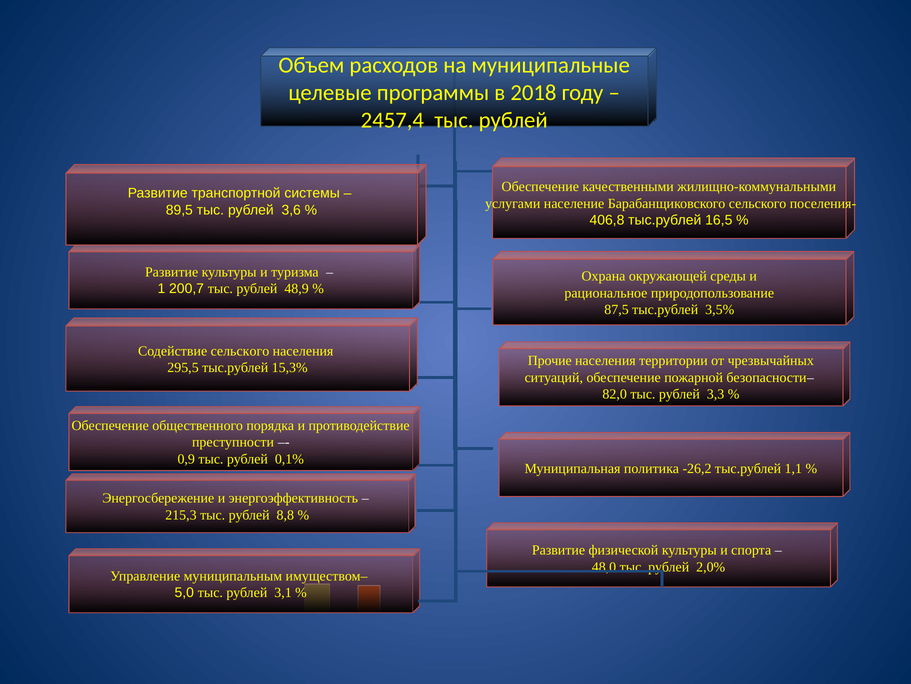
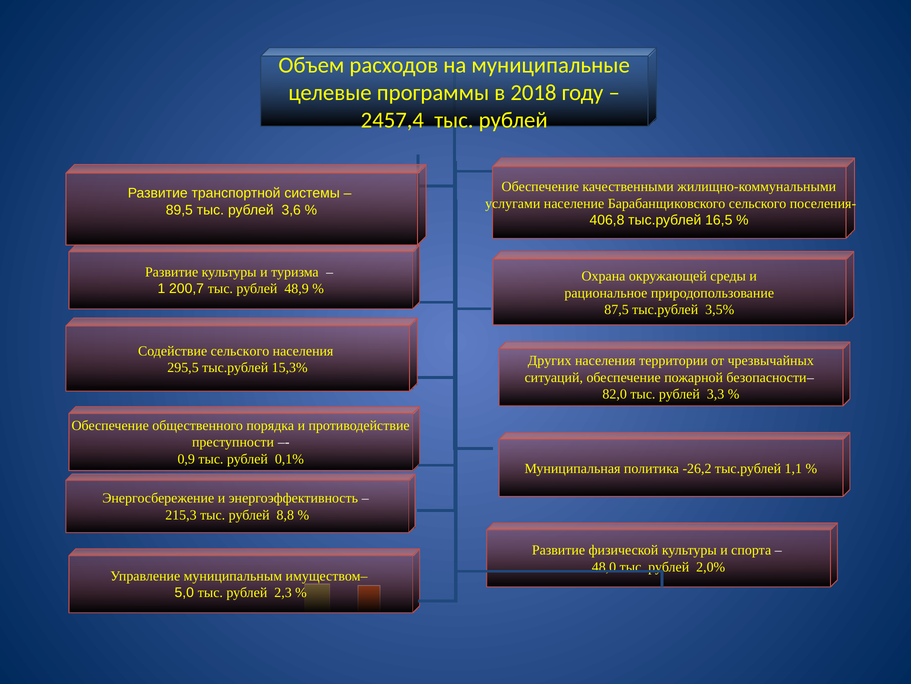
Прочие: Прочие -> Других
3,1: 3,1 -> 2,3
